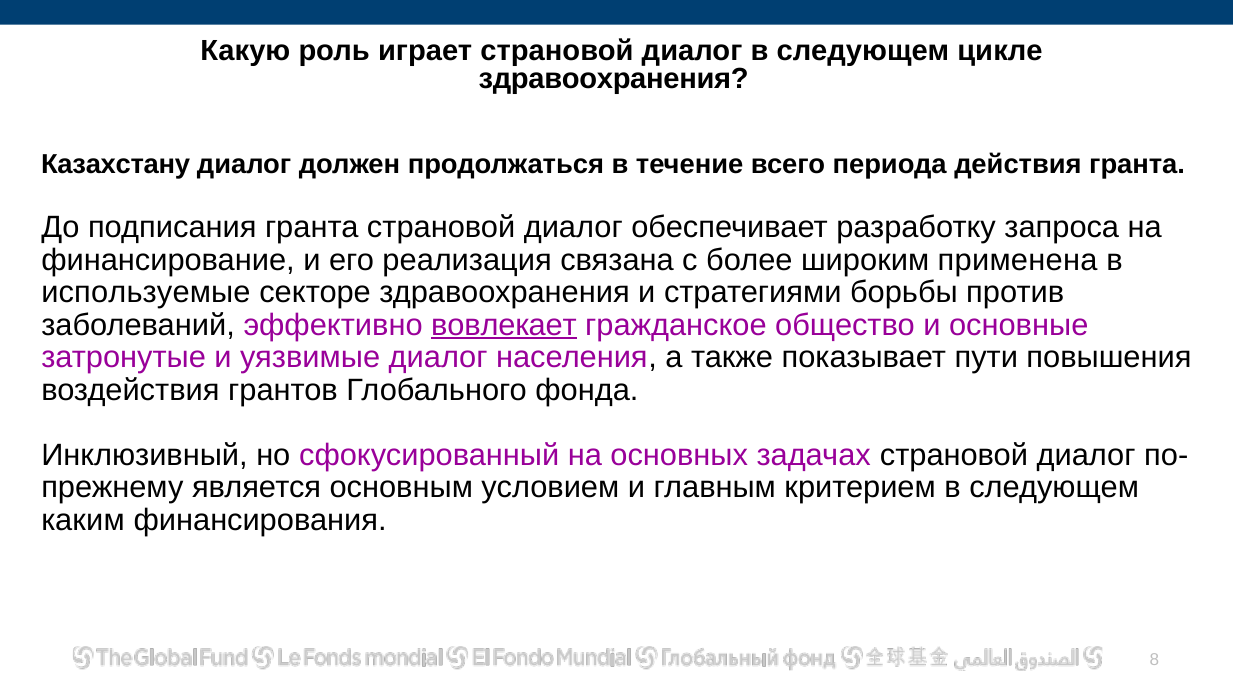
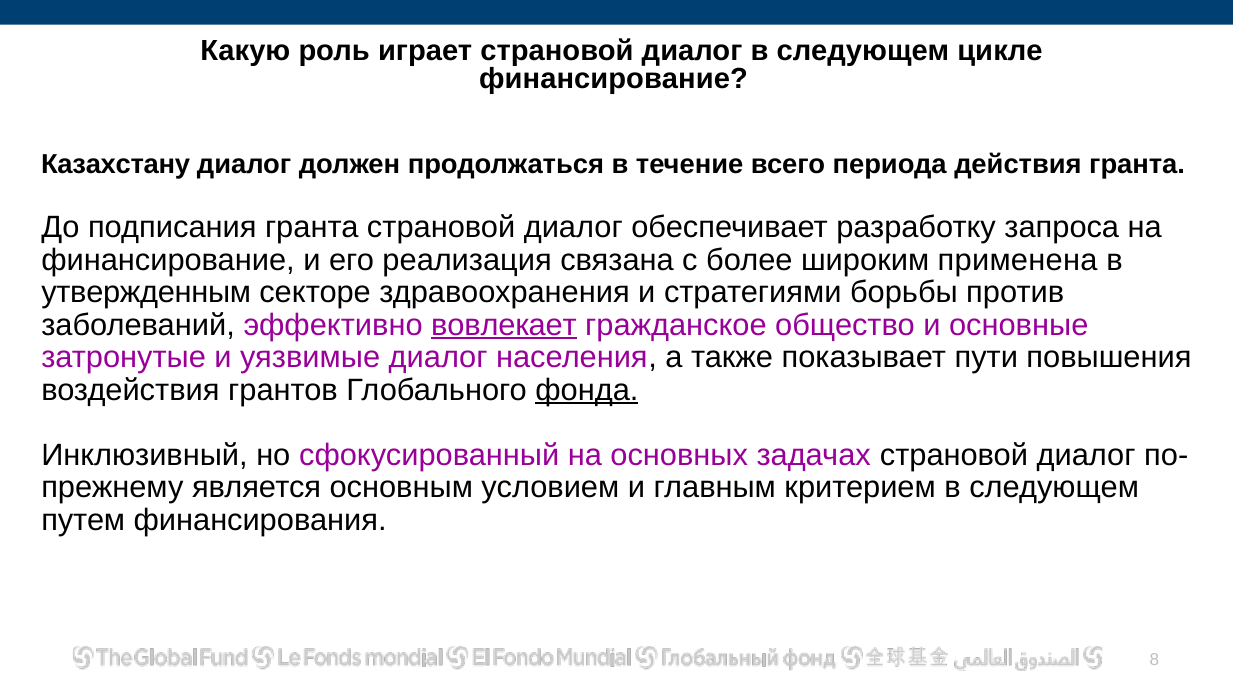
здравоохранения at (614, 79): здравоохранения -> финансирование
используемые: используемые -> утвержденным
фонда underline: none -> present
каким: каким -> путем
